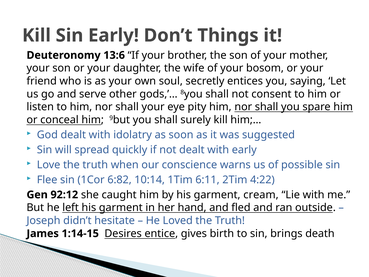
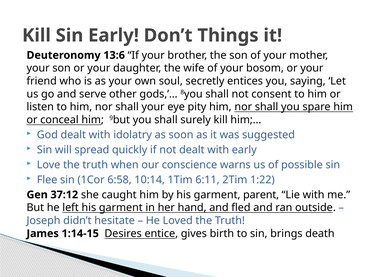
6:82: 6:82 -> 6:58
4:22: 4:22 -> 1:22
92:12: 92:12 -> 37:12
cream: cream -> parent
